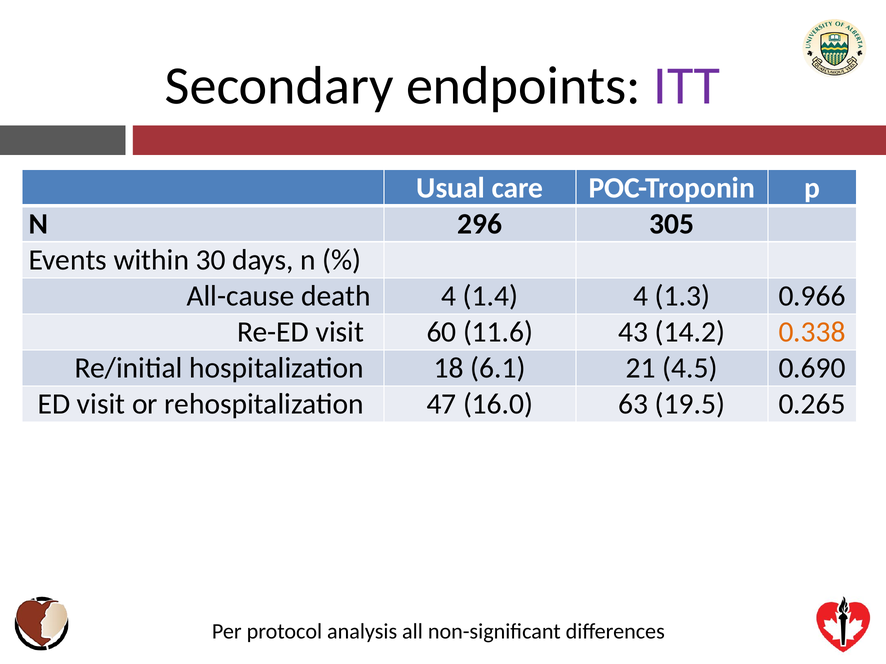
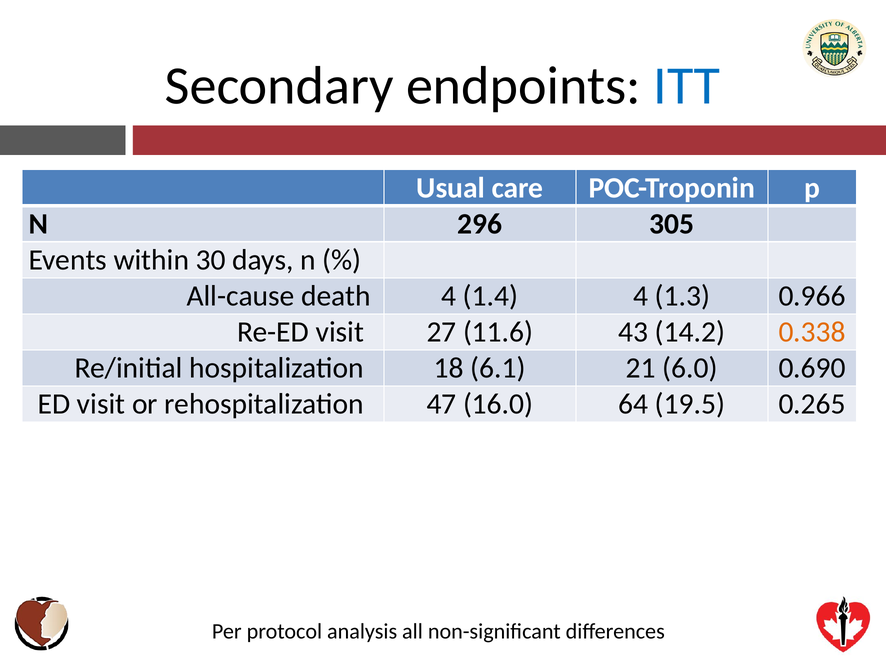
ITT colour: purple -> blue
60: 60 -> 27
4.5: 4.5 -> 6.0
63: 63 -> 64
